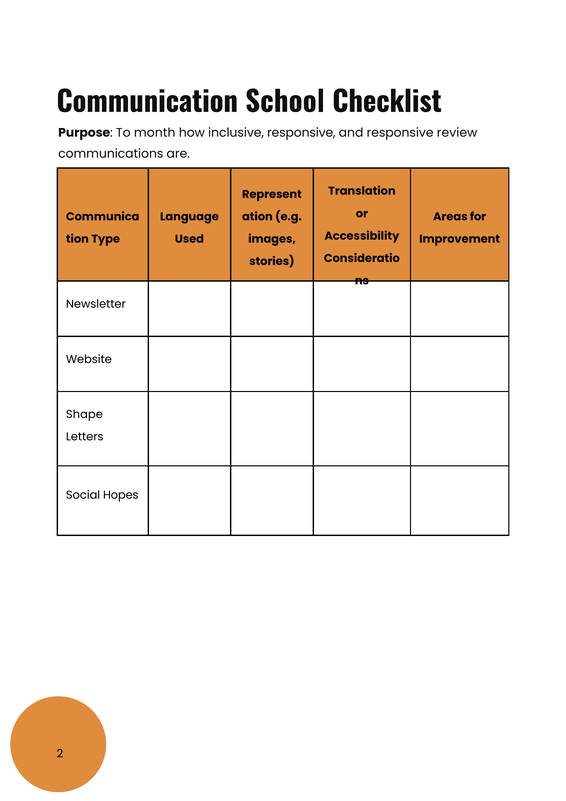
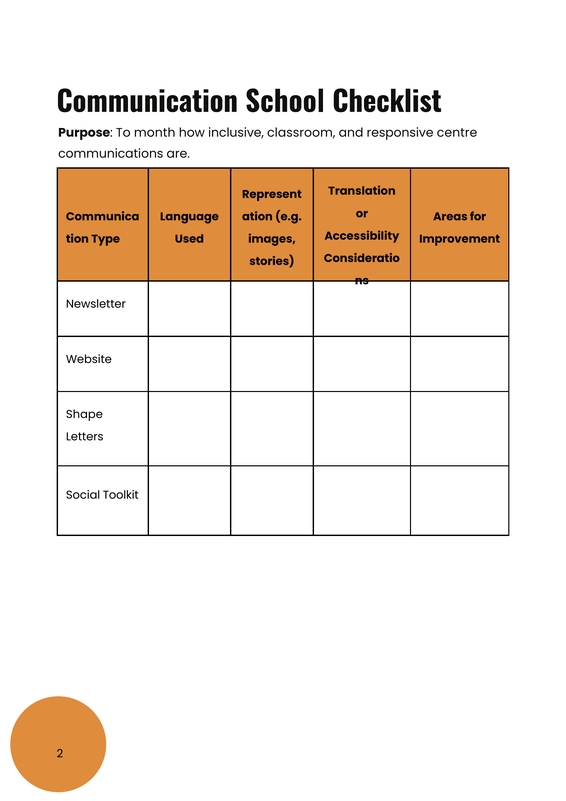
inclusive responsive: responsive -> classroom
review: review -> centre
Hopes: Hopes -> Toolkit
